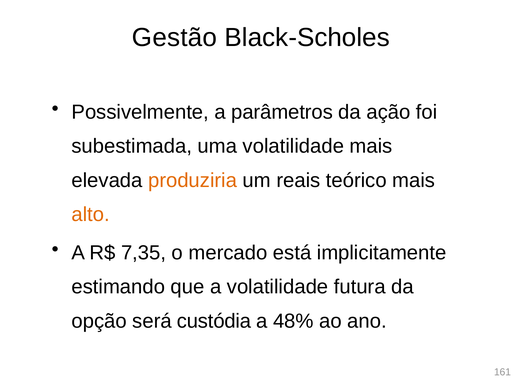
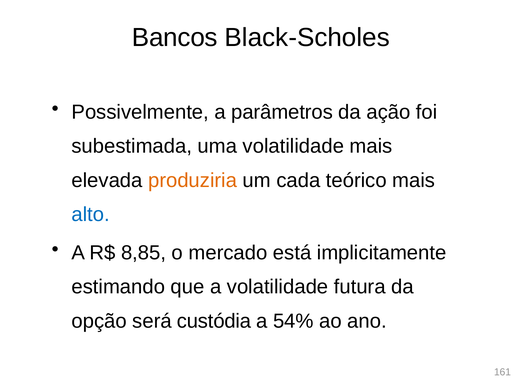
Gestão: Gestão -> Bancos
reais: reais -> cada
alto colour: orange -> blue
7,35: 7,35 -> 8,85
48%: 48% -> 54%
